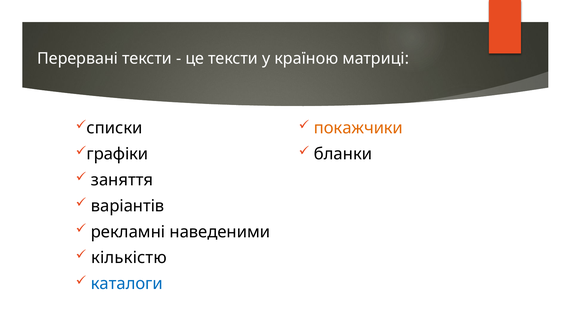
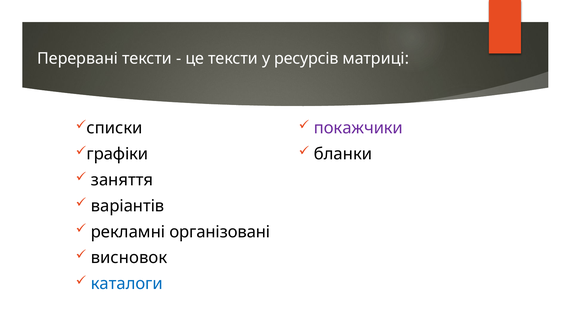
країною: країною -> ресурсів
покажчики colour: orange -> purple
наведеними: наведеними -> організовані
кількістю: кількістю -> висновок
